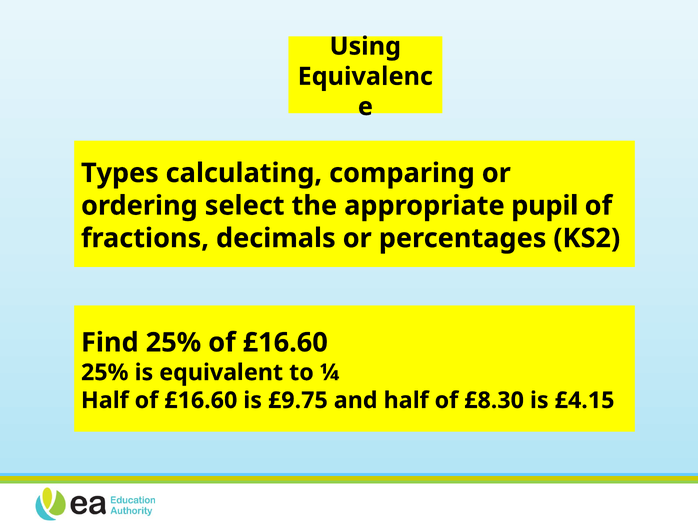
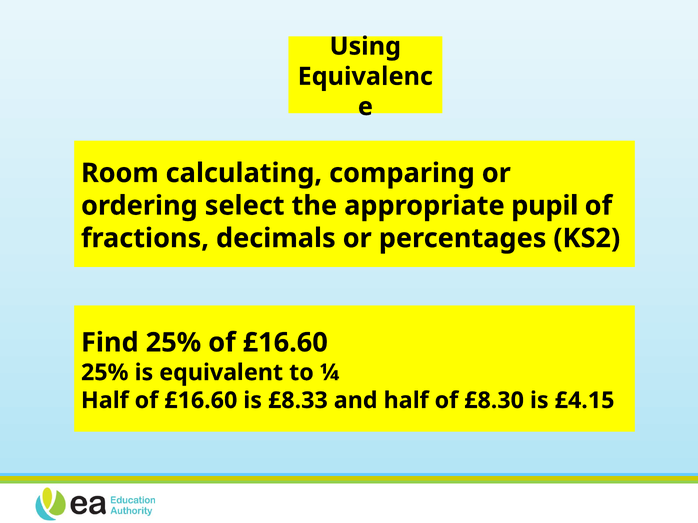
Types: Types -> Room
£9.75: £9.75 -> £8.33
